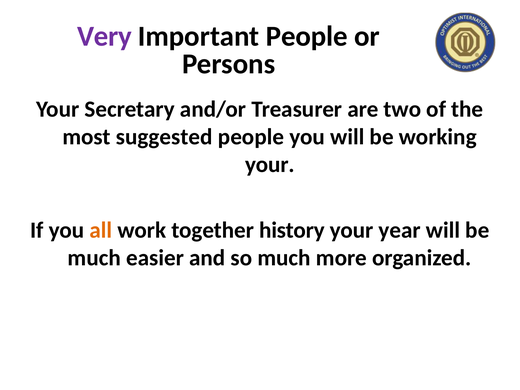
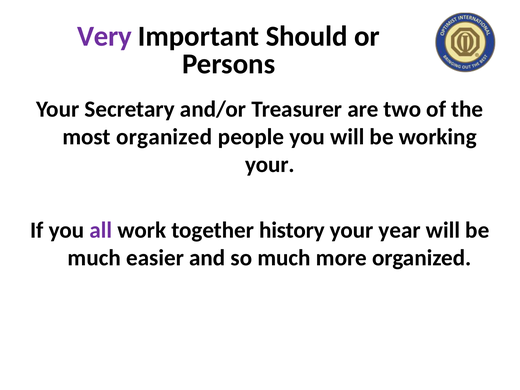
Important People: People -> Should
most suggested: suggested -> organized
all colour: orange -> purple
